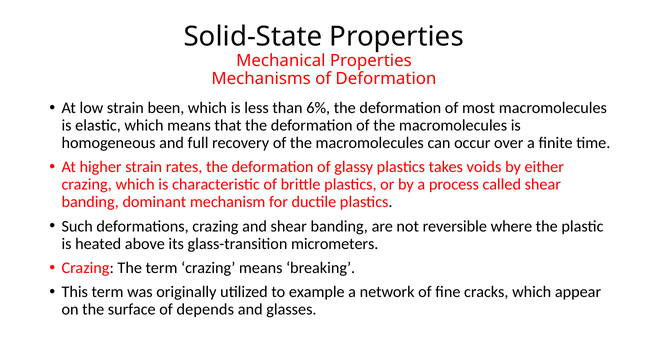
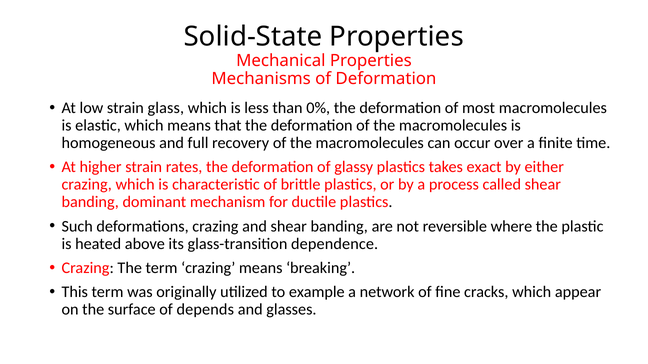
been: been -> glass
6%: 6% -> 0%
voids: voids -> exact
micrometers: micrometers -> dependence
